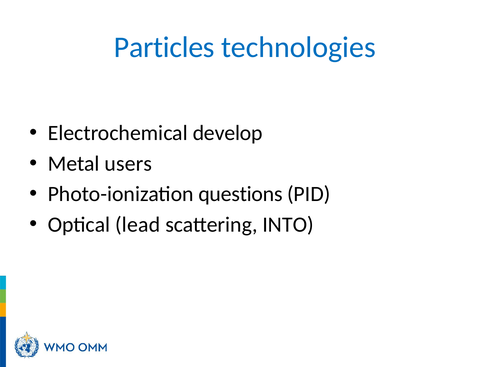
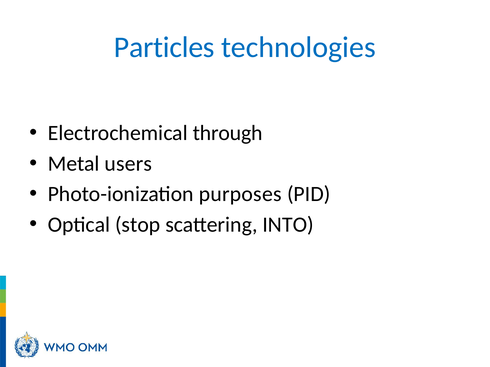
develop: develop -> through
questions: questions -> purposes
lead: lead -> stop
